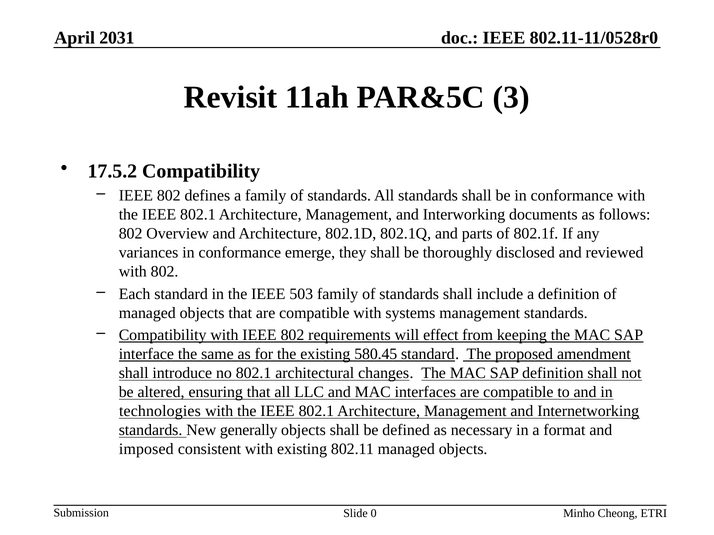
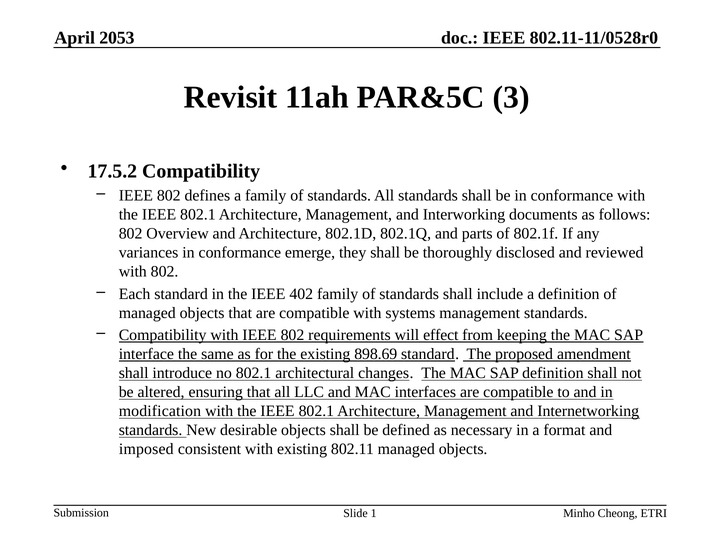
2031: 2031 -> 2053
503: 503 -> 402
580.45: 580.45 -> 898.69
technologies: technologies -> modification
generally: generally -> desirable
0: 0 -> 1
